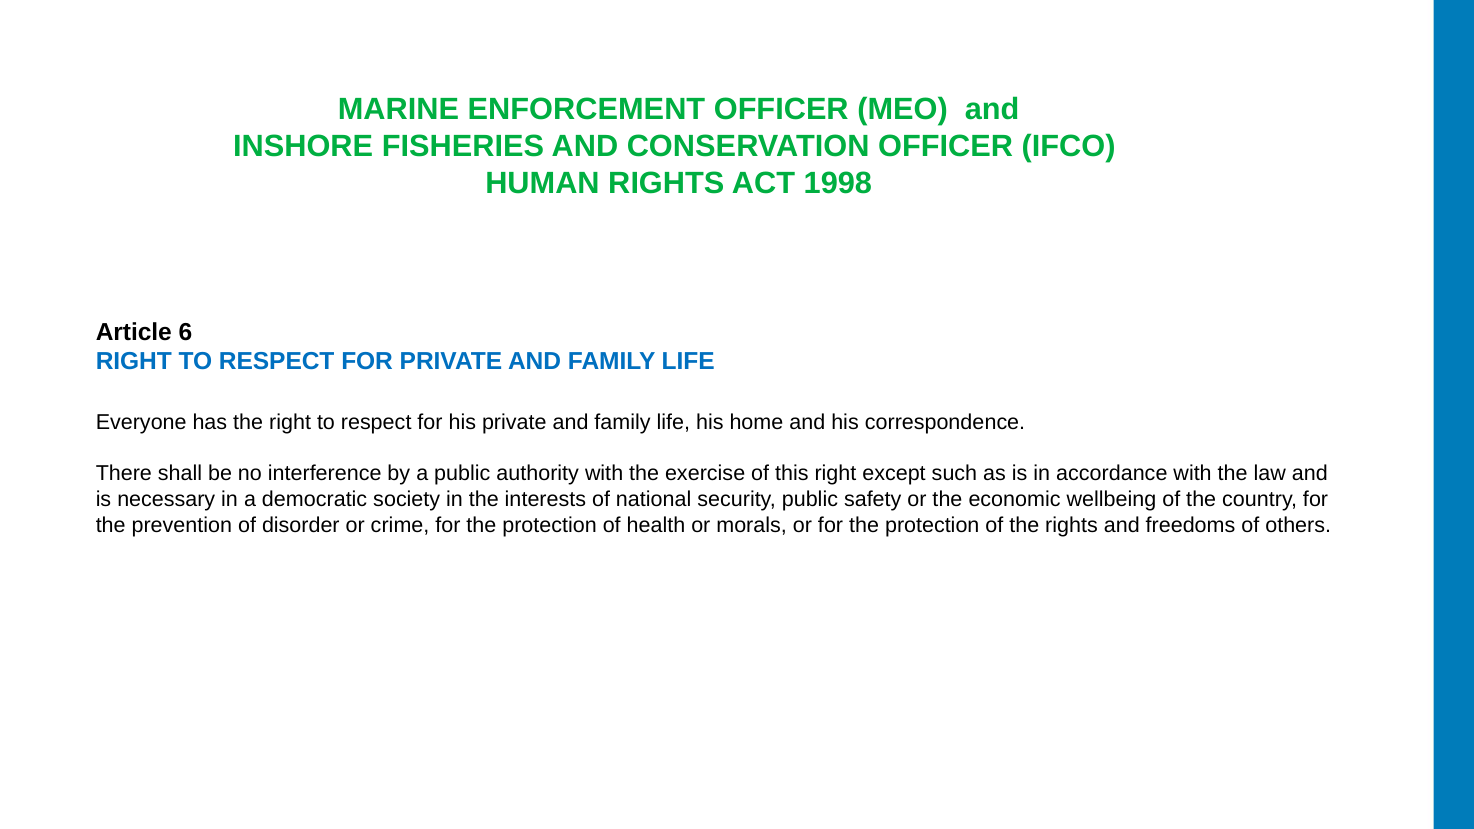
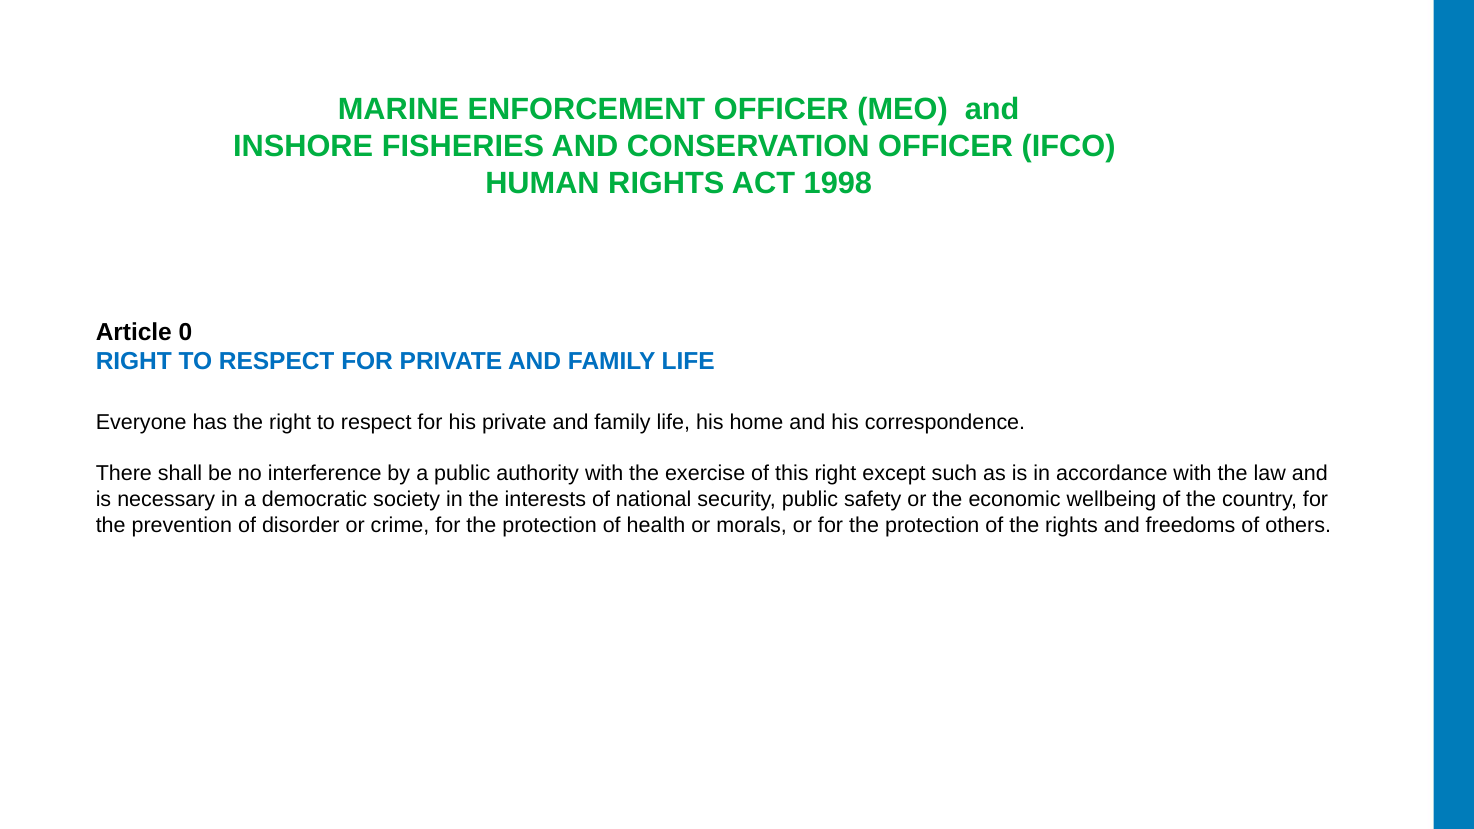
6: 6 -> 0
